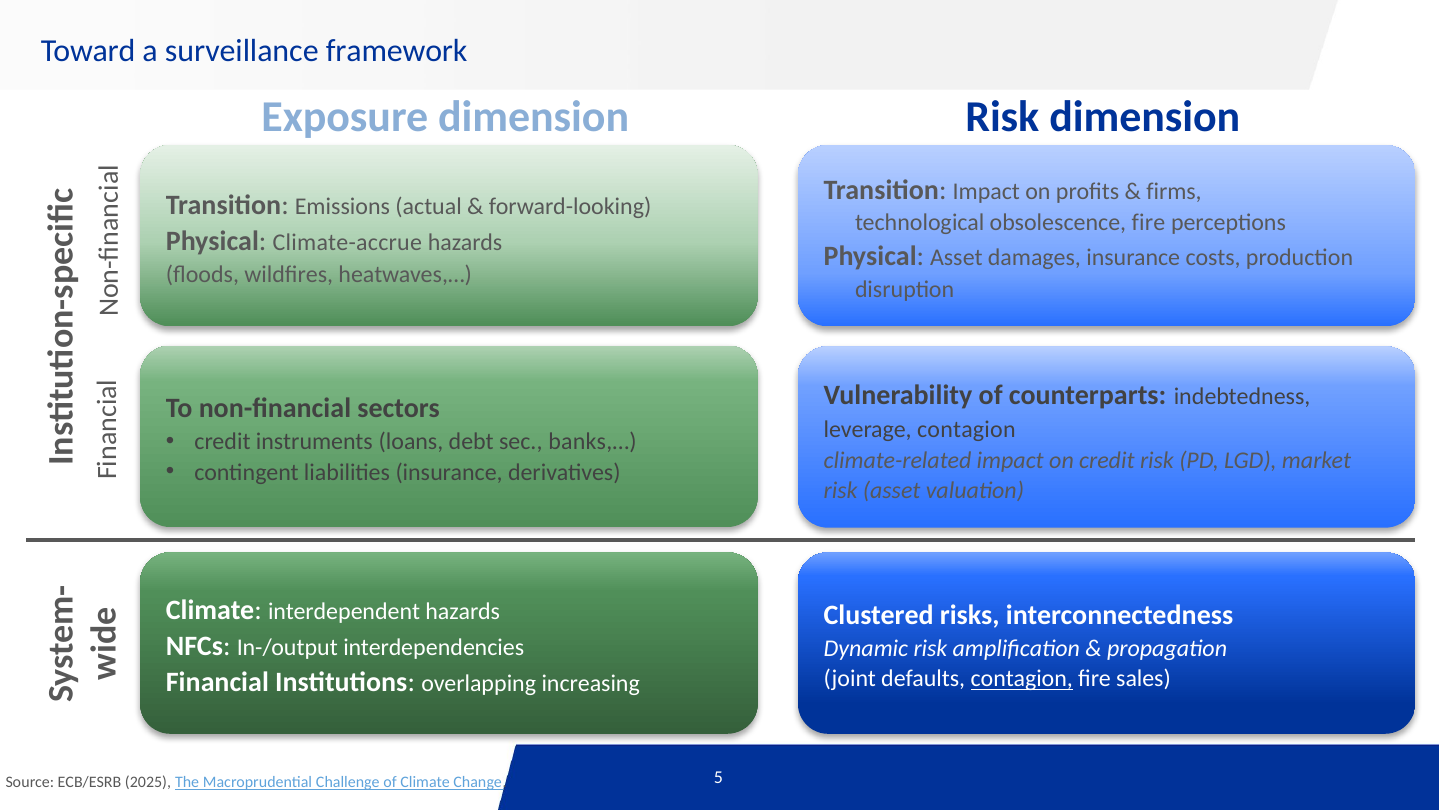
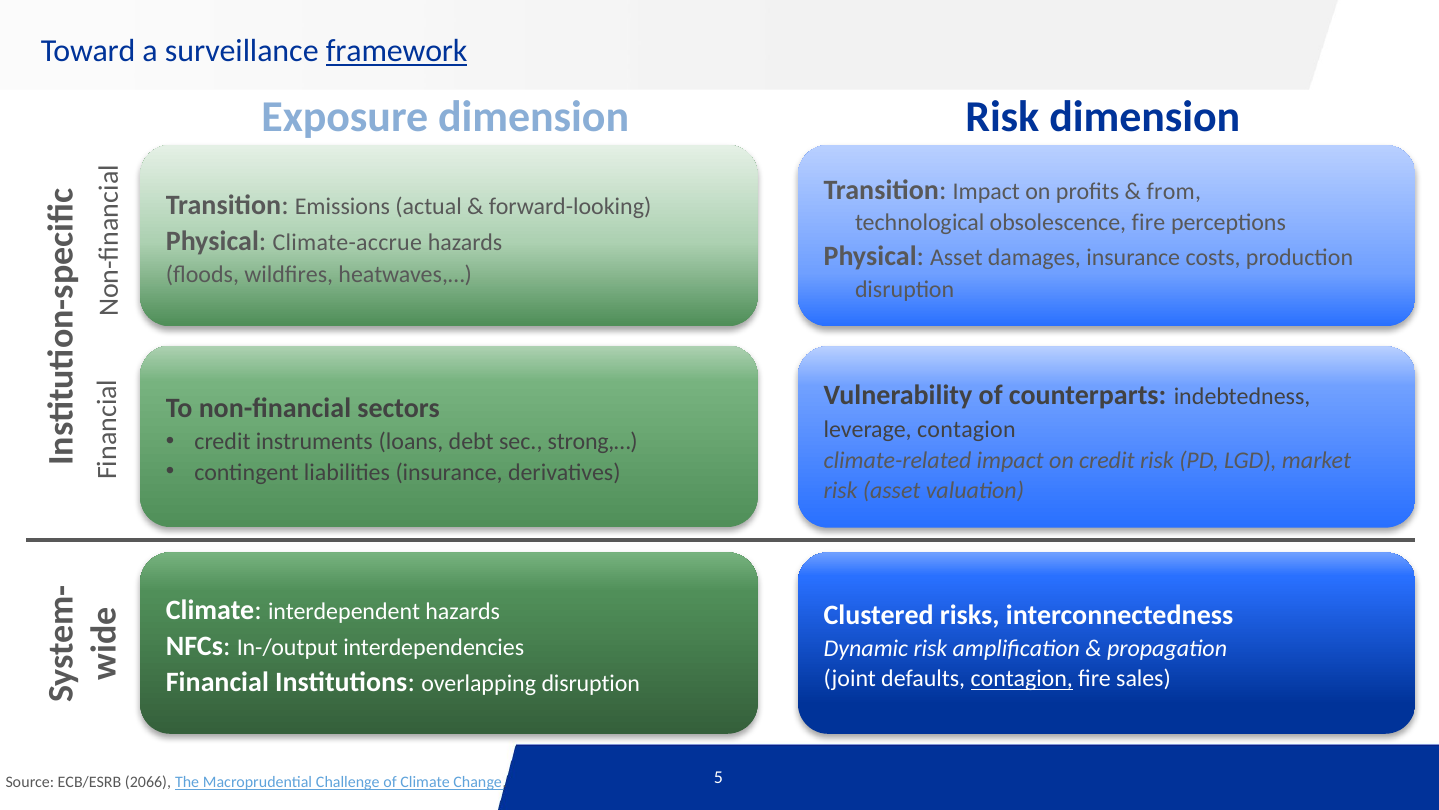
framework underline: none -> present
firms: firms -> from
banks,…: banks,… -> strong,…
overlapping increasing: increasing -> disruption
2025: 2025 -> 2066
